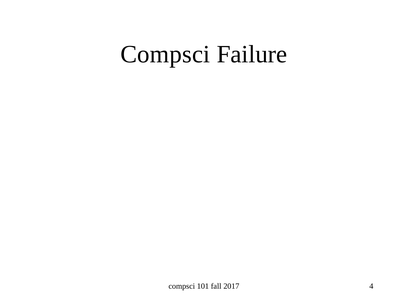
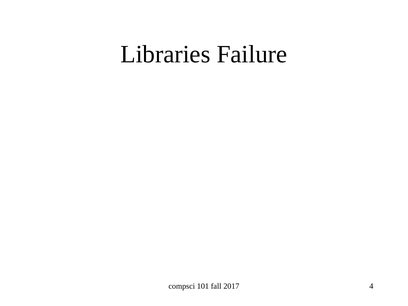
Compsci at (165, 54): Compsci -> Libraries
